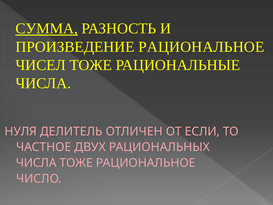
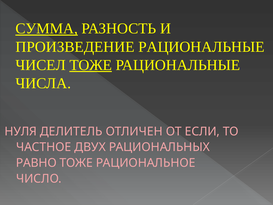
ПРОИЗВЕДЕНИЕ РАЦИОНАЛЬНОЕ: РАЦИОНАЛЬНОЕ -> РАЦИОНАЛЬНЫЕ
ТОЖЕ at (91, 65) underline: none -> present
ЧИСЛА at (36, 163): ЧИСЛА -> РАВНО
